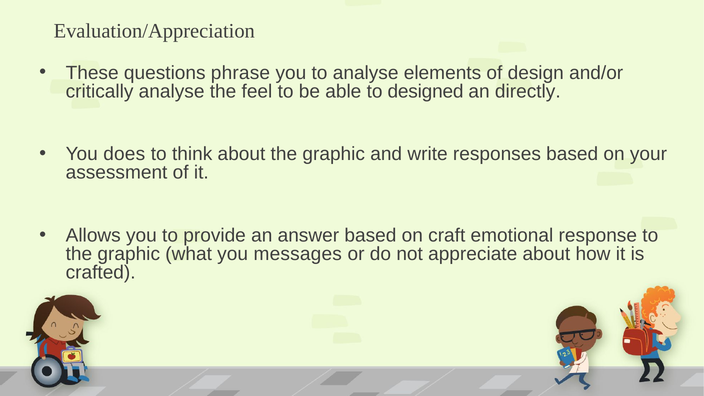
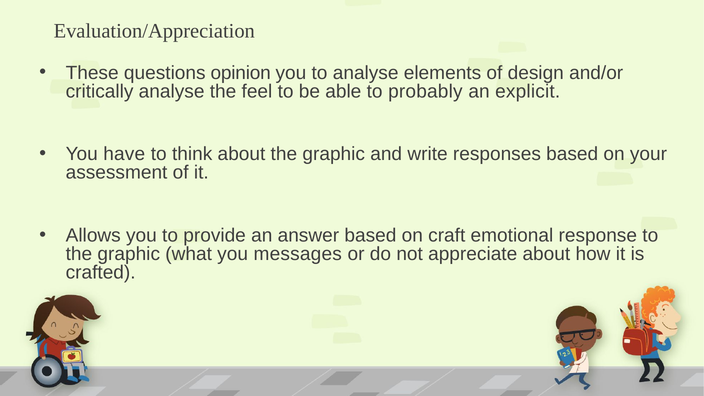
phrase: phrase -> opinion
designed: designed -> probably
directly: directly -> explicit
does: does -> have
